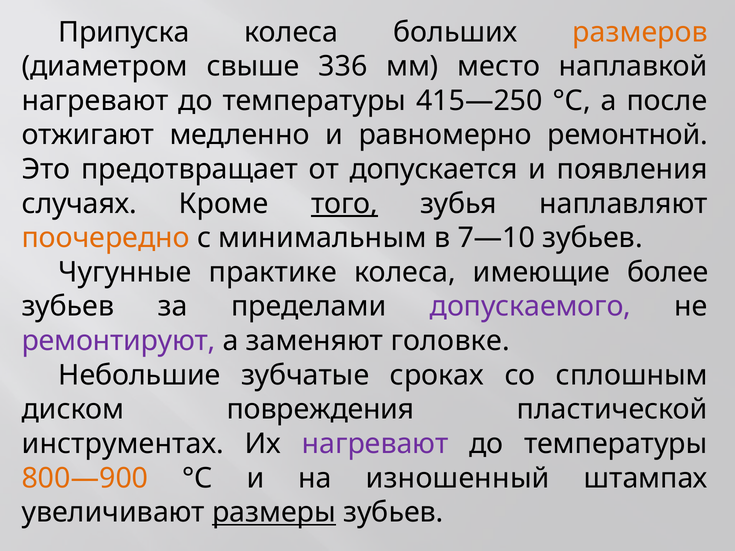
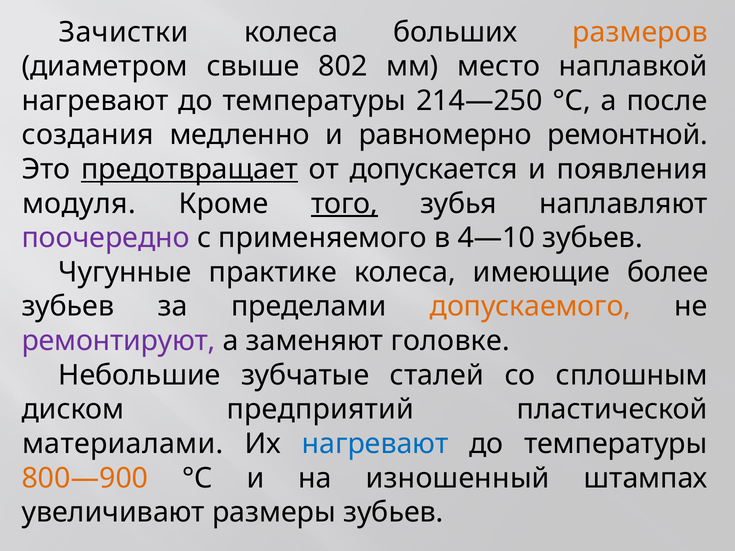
Припуска: Припуска -> Зачистки
336: 336 -> 802
415—250: 415—250 -> 214—250
отжигают: отжигают -> создания
предотвращает underline: none -> present
случаях: случаях -> модуля
поочередно colour: orange -> purple
минимальным: минимальным -> применяемого
7—10: 7—10 -> 4—10
допускаемого colour: purple -> orange
сроках: сроках -> сталей
повреждения: повреждения -> предприятий
инструментах: инструментах -> материалами
нагревают at (375, 444) colour: purple -> blue
размеры underline: present -> none
